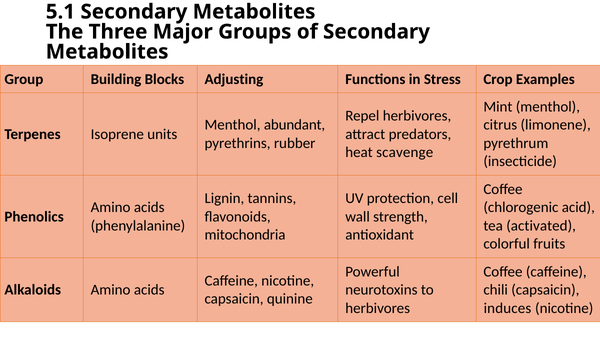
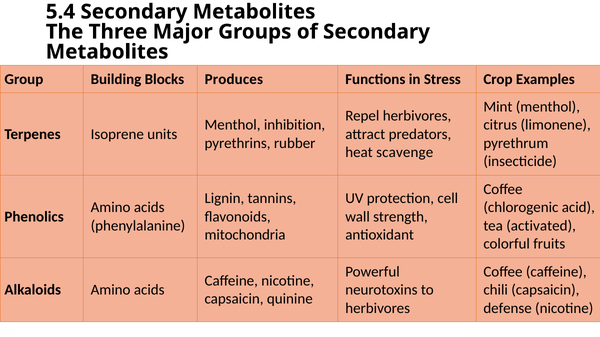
5.1: 5.1 -> 5.4
Adjusting: Adjusting -> Produces
abundant: abundant -> inhibition
induces: induces -> defense
